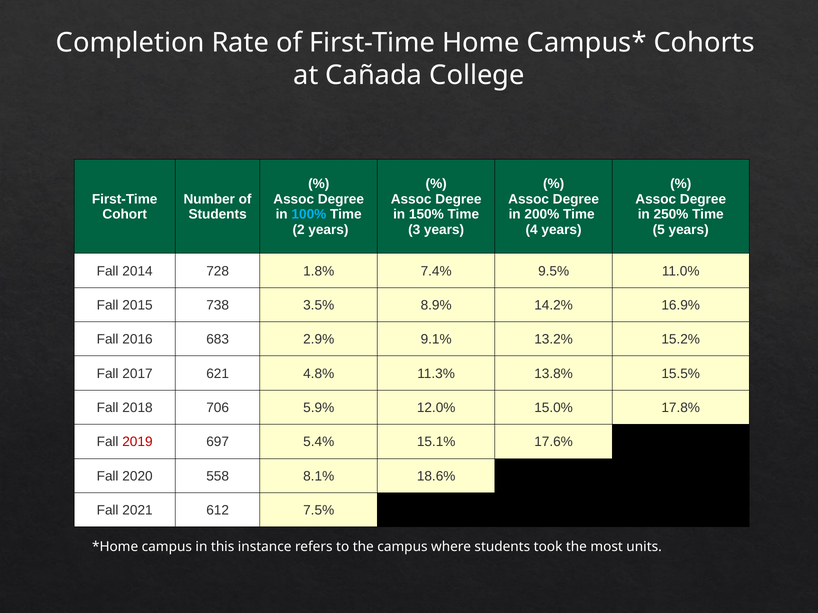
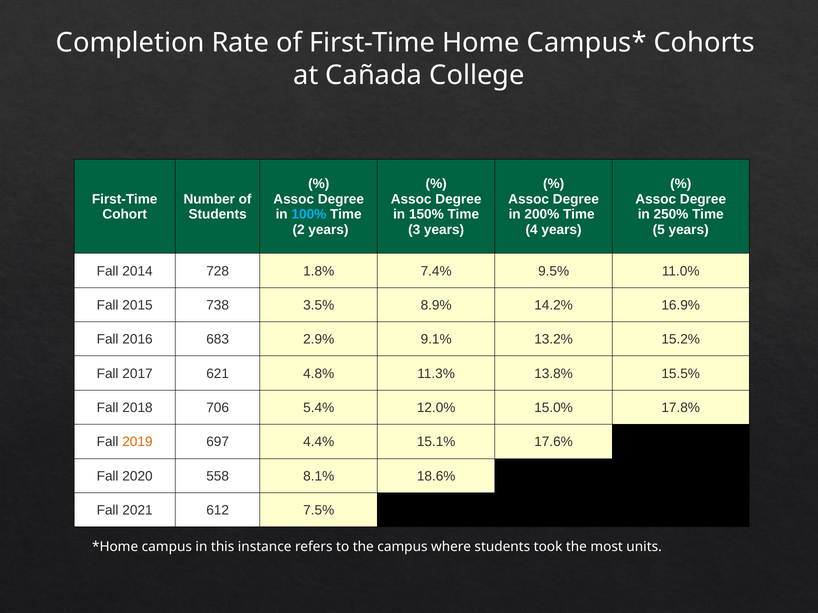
5.9%: 5.9% -> 5.4%
2019 colour: red -> orange
5.4%: 5.4% -> 4.4%
